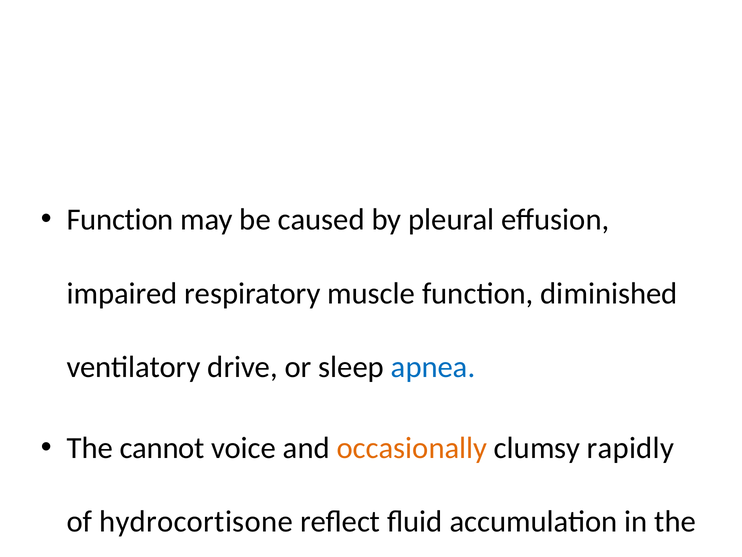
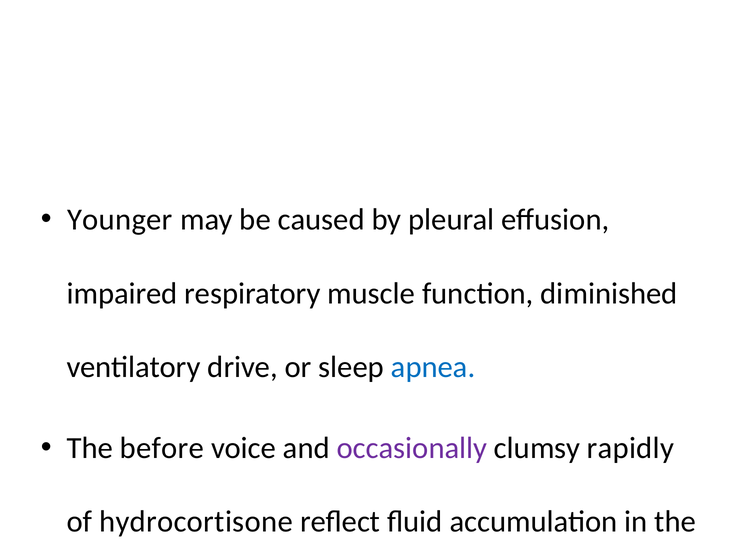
Function at (120, 220): Function -> Younger
cannot: cannot -> before
occasionally colour: orange -> purple
